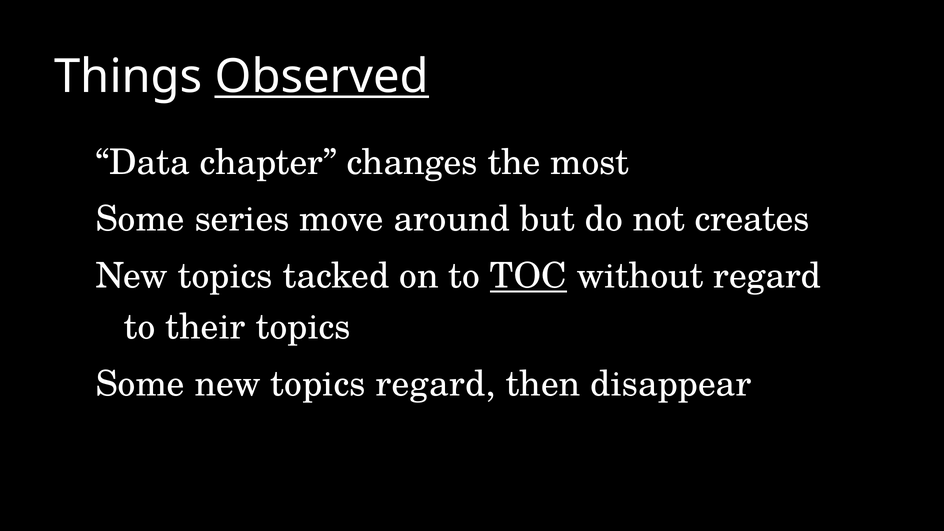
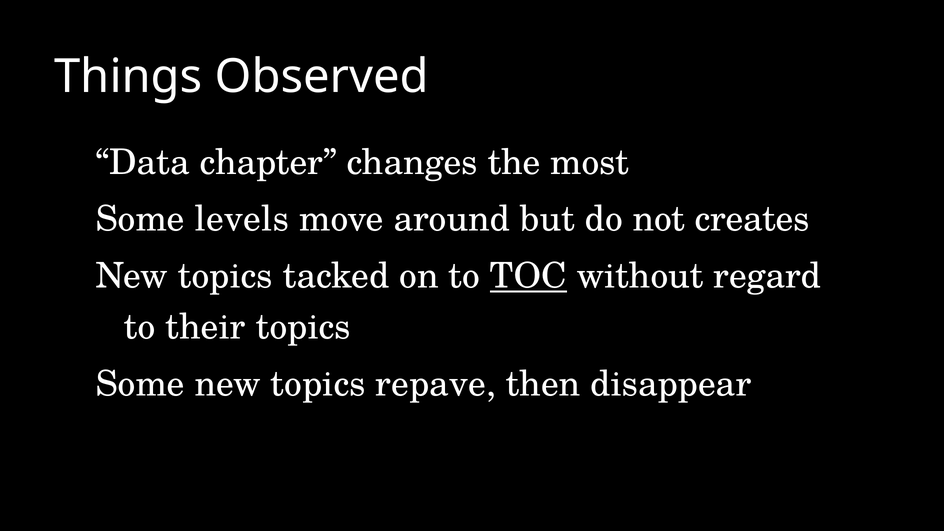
Observed underline: present -> none
series: series -> levels
topics regard: regard -> repave
